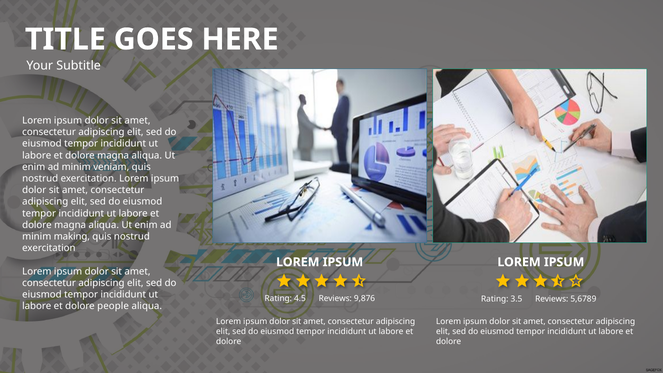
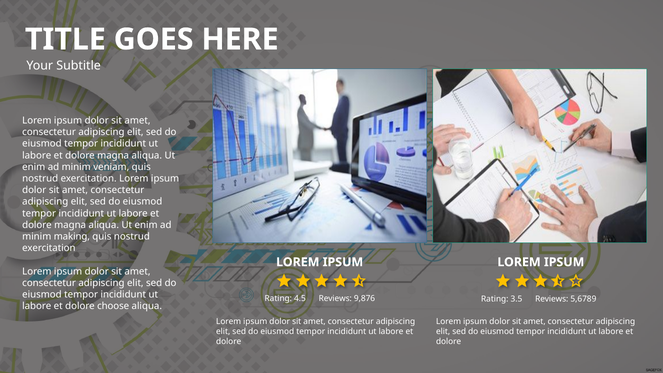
people: people -> choose
